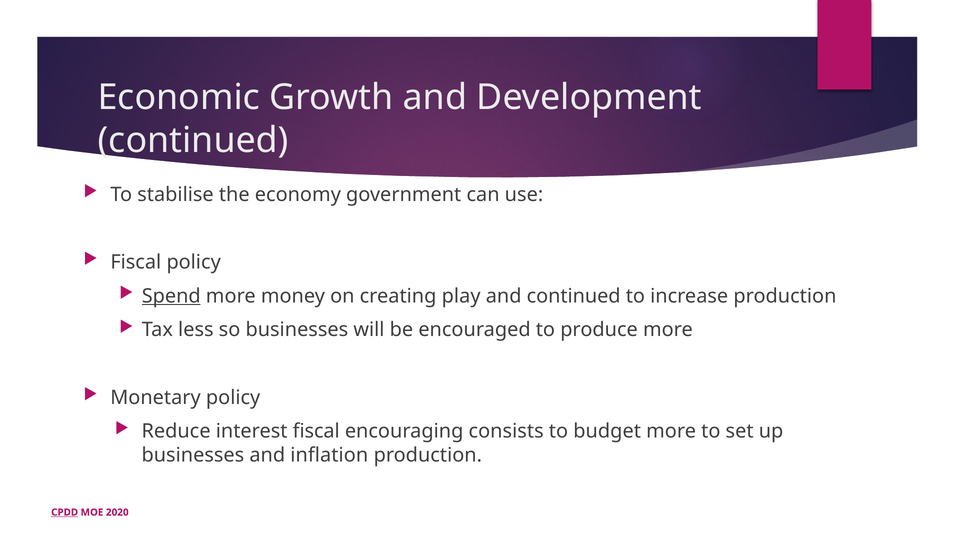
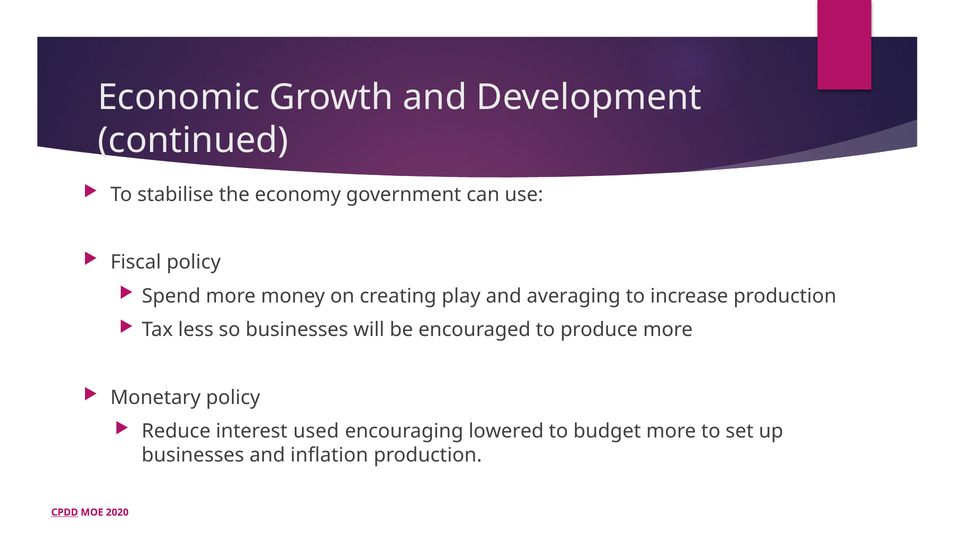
Spend underline: present -> none
and continued: continued -> averaging
interest fiscal: fiscal -> used
consists: consists -> lowered
